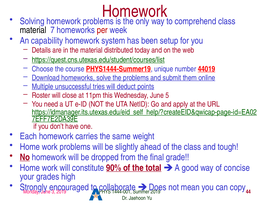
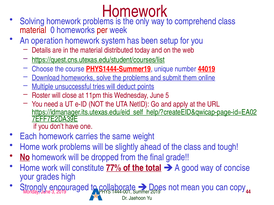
material at (33, 30) colour: black -> red
7: 7 -> 0
capability: capability -> operation
90%: 90% -> 77%
